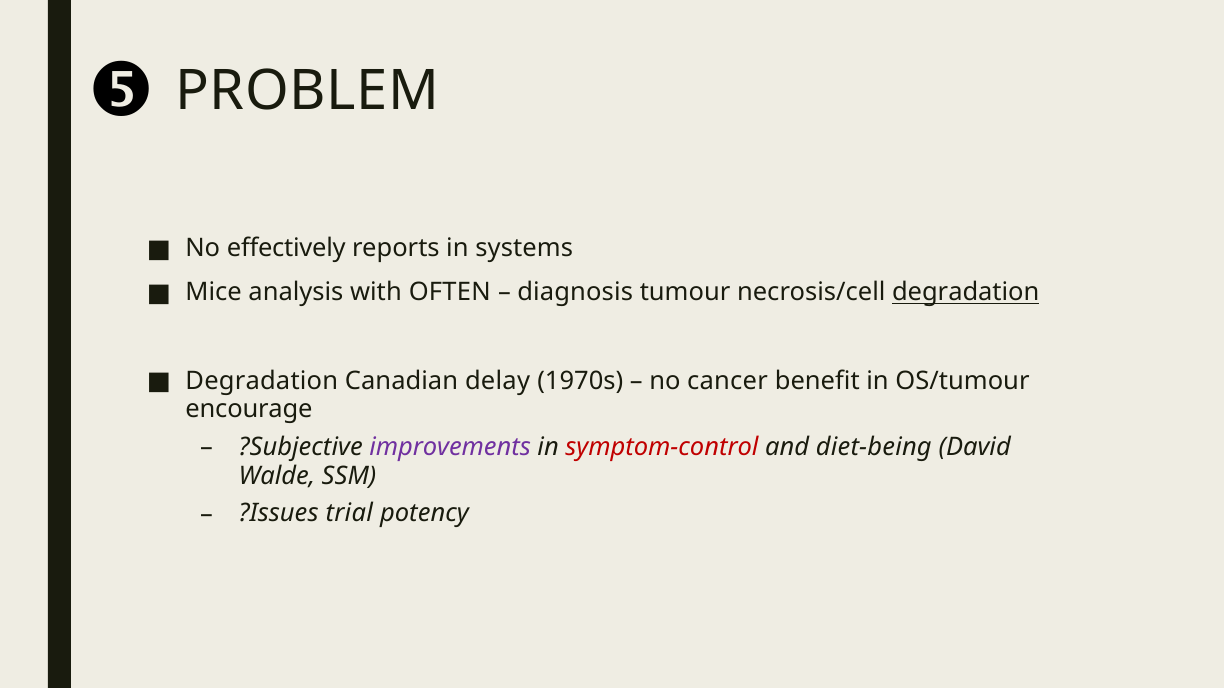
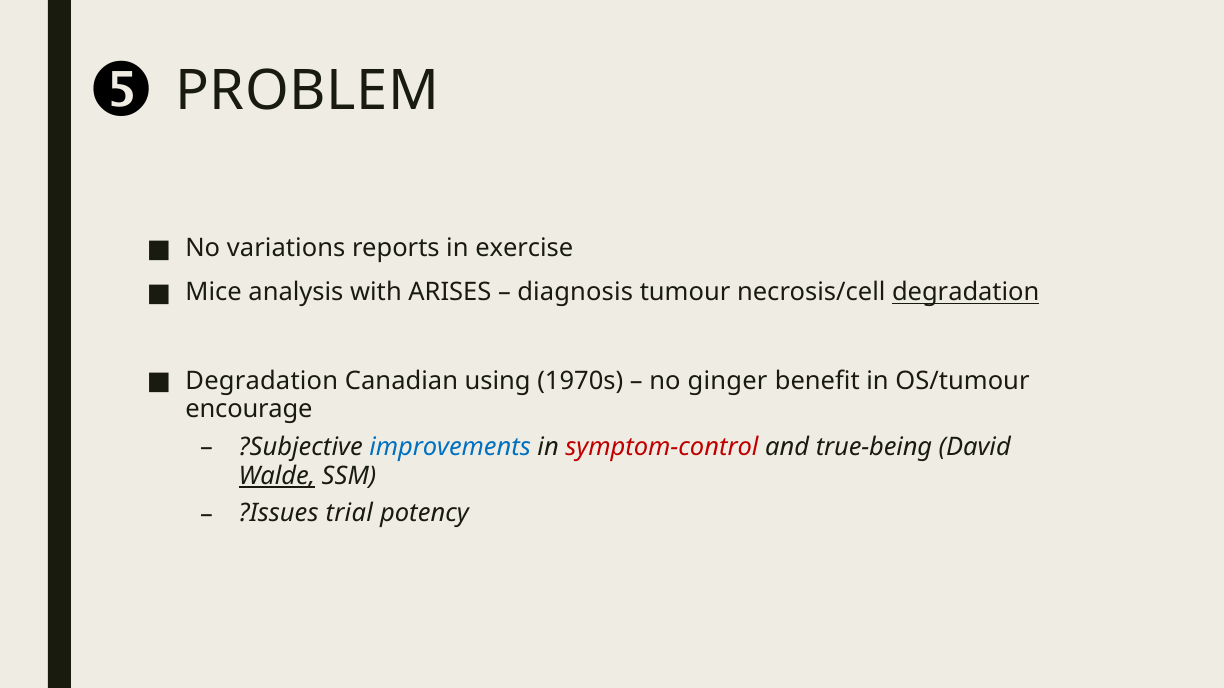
effectively: effectively -> variations
systems: systems -> exercise
OFTEN: OFTEN -> ARISES
delay: delay -> using
cancer: cancer -> ginger
improvements colour: purple -> blue
diet-being: diet-being -> true-being
Walde underline: none -> present
